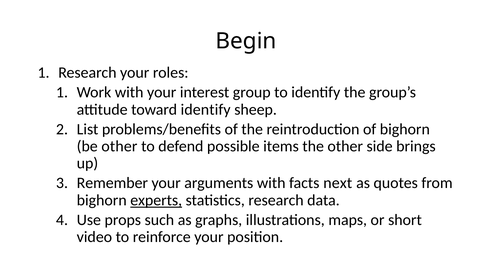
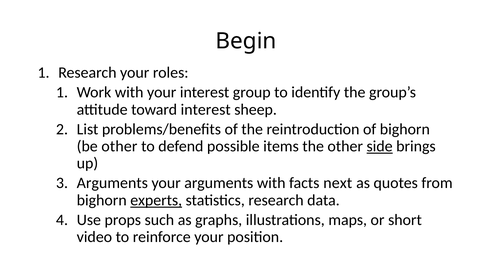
toward identify: identify -> interest
side underline: none -> present
Remember at (112, 184): Remember -> Arguments
